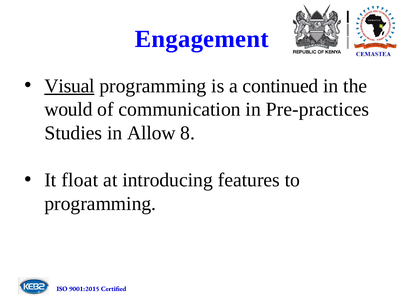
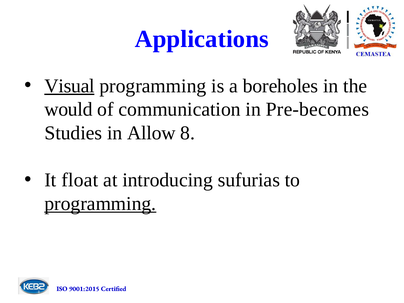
Engagement: Engagement -> Applications
continued: continued -> boreholes
Pre-practices: Pre-practices -> Pre-becomes
features: features -> sufurias
programming at (100, 204) underline: none -> present
